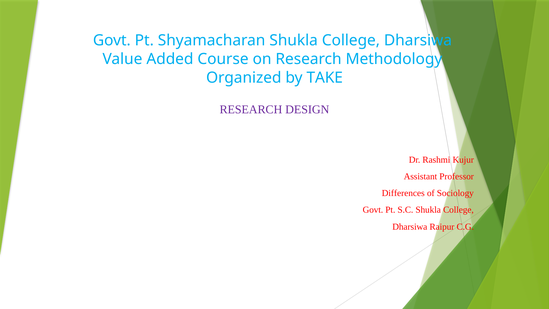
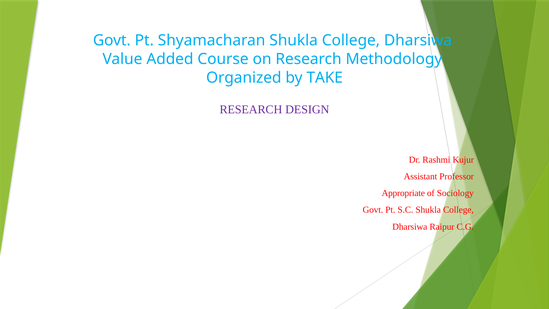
Differences: Differences -> Appropriate
